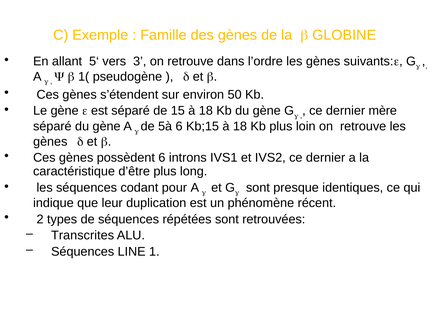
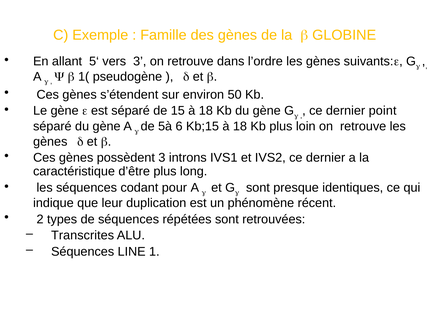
mère: mère -> point
possèdent 6: 6 -> 3
